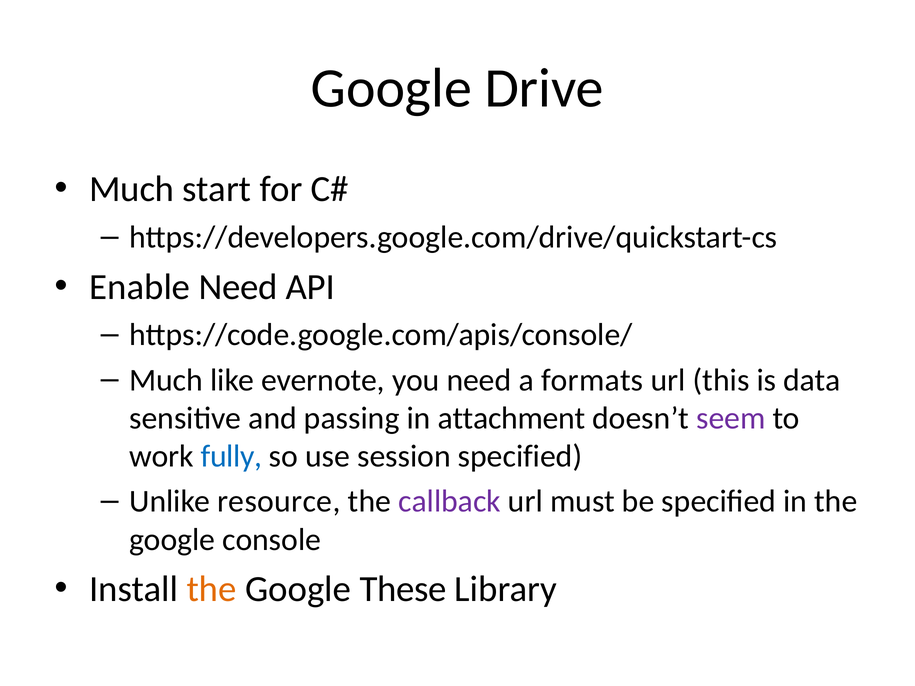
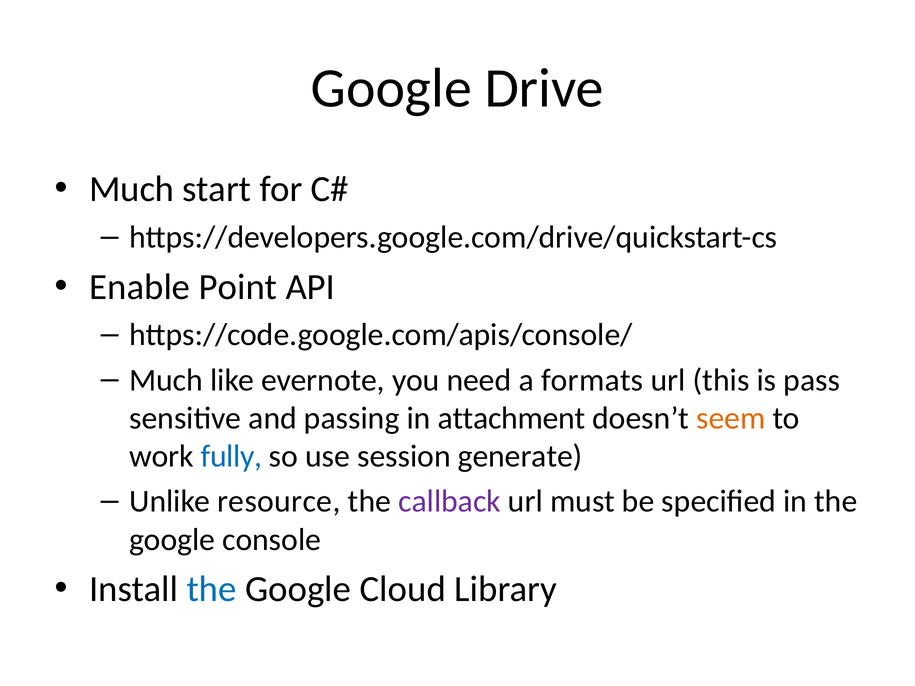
Enable Need: Need -> Point
data: data -> pass
seem colour: purple -> orange
session specified: specified -> generate
the at (212, 589) colour: orange -> blue
These: These -> Cloud
